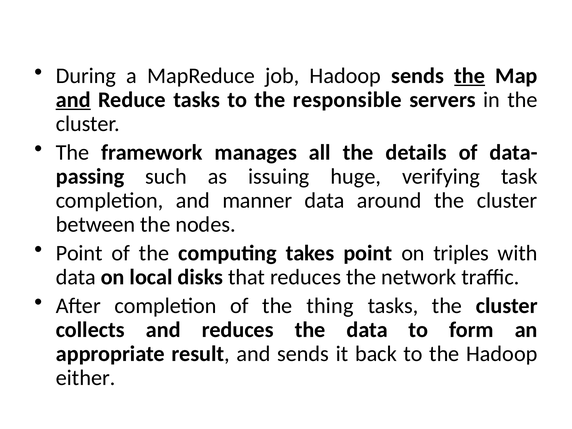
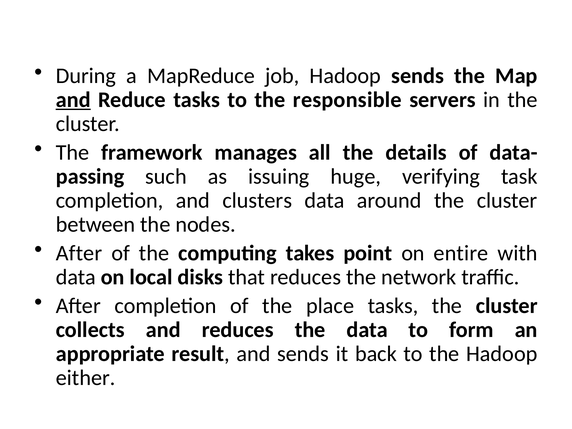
the at (470, 76) underline: present -> none
manner: manner -> clusters
Point at (79, 253): Point -> After
triples: triples -> entire
thing: thing -> place
